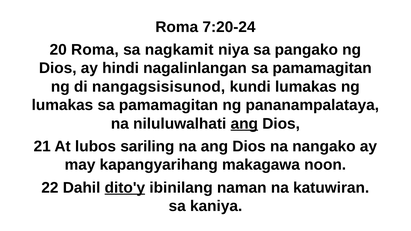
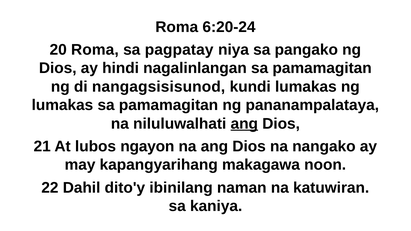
7:20-24: 7:20-24 -> 6:20-24
nagkamit: nagkamit -> pagpatay
sariling: sariling -> ngayon
dito'y underline: present -> none
